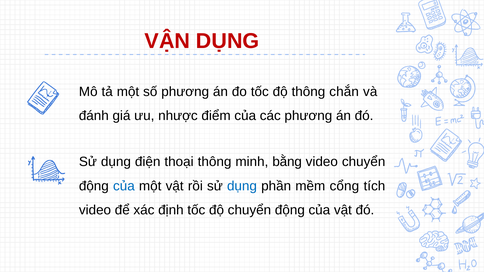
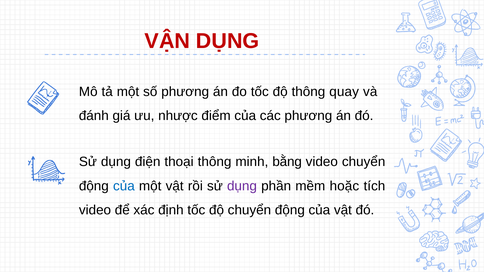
chắn: chắn -> quay
dụng at (242, 186) colour: blue -> purple
cổng: cổng -> hoặc
